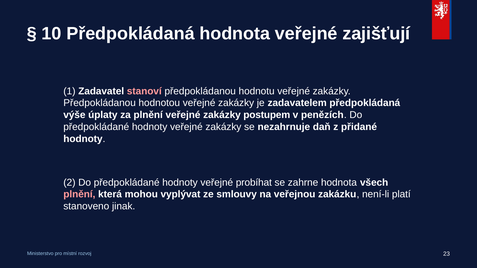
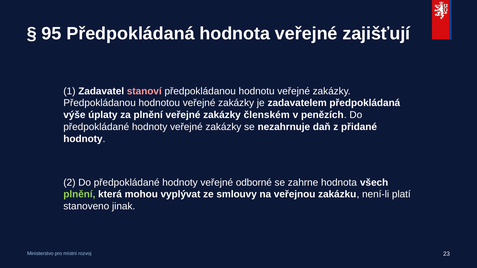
10: 10 -> 95
postupem: postupem -> členském
probíhat: probíhat -> odborné
plnění at (79, 195) colour: pink -> light green
